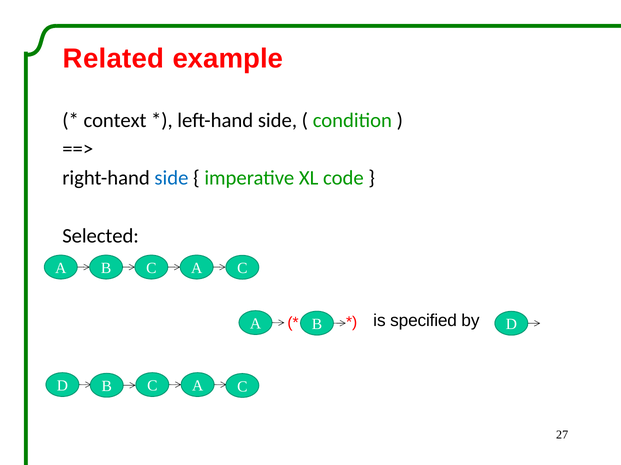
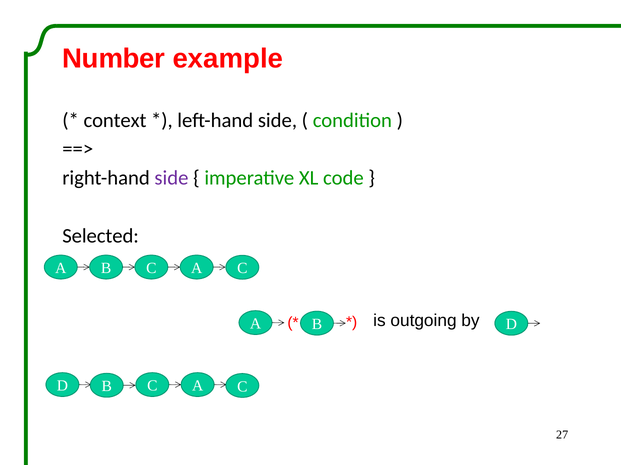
Related: Related -> Number
side at (171, 178) colour: blue -> purple
specified: specified -> outgoing
